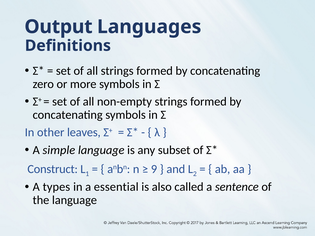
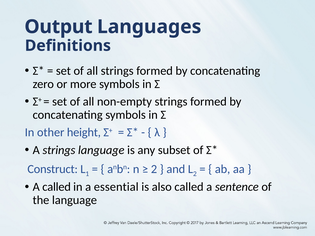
leaves: leaves -> height
A simple: simple -> strings
9 at (154, 169): 9 -> 2
A types: types -> called
